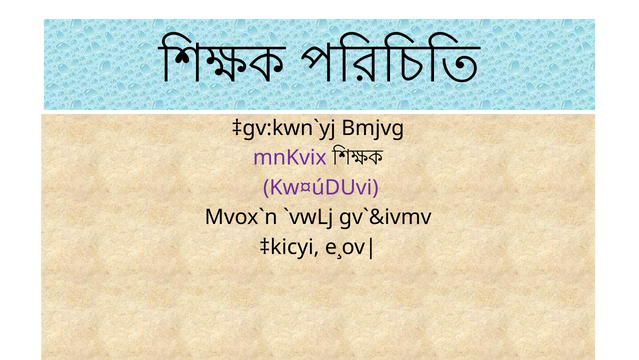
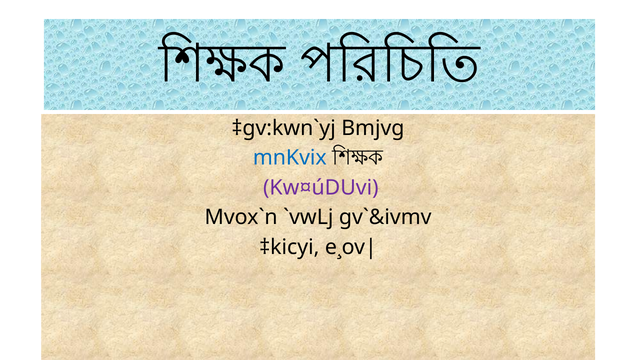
mnKvix colour: purple -> blue
